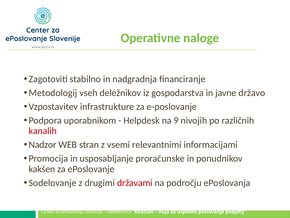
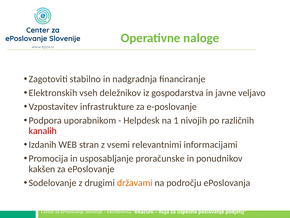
Metodologij: Metodologij -> Elektronskih
državo: državo -> veljavo
9: 9 -> 1
Nadzor: Nadzor -> Izdanih
državami colour: red -> orange
